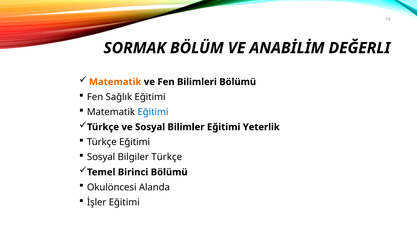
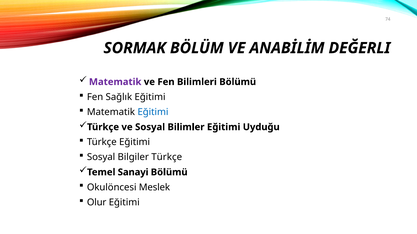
Matematik at (115, 82) colour: orange -> purple
Yeterlik: Yeterlik -> Uyduğu
Birinci: Birinci -> Sanayi
Alanda: Alanda -> Meslek
İşler: İşler -> Olur
